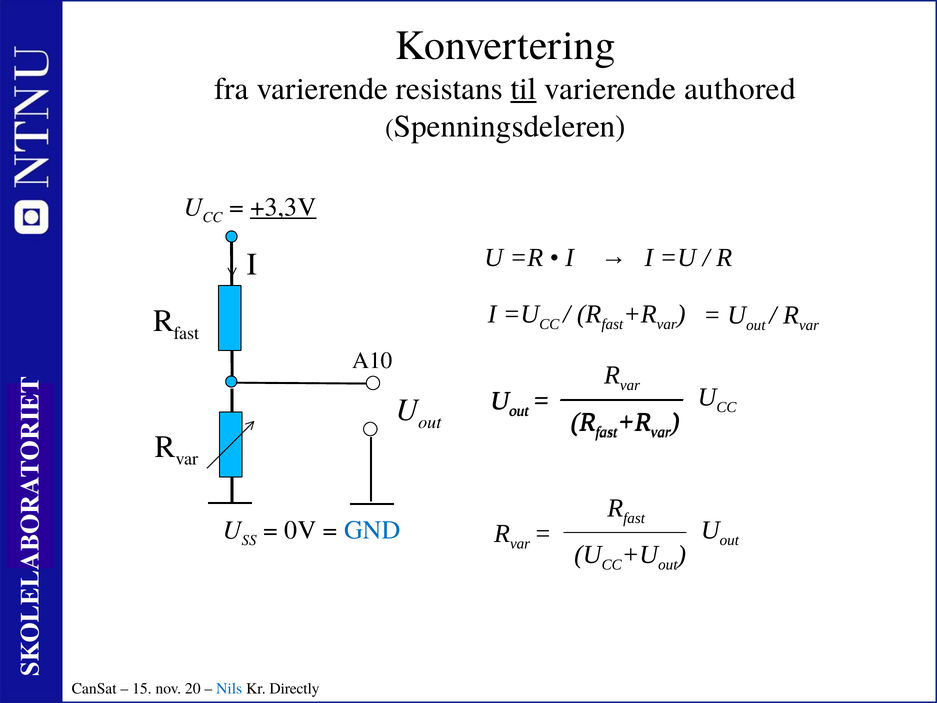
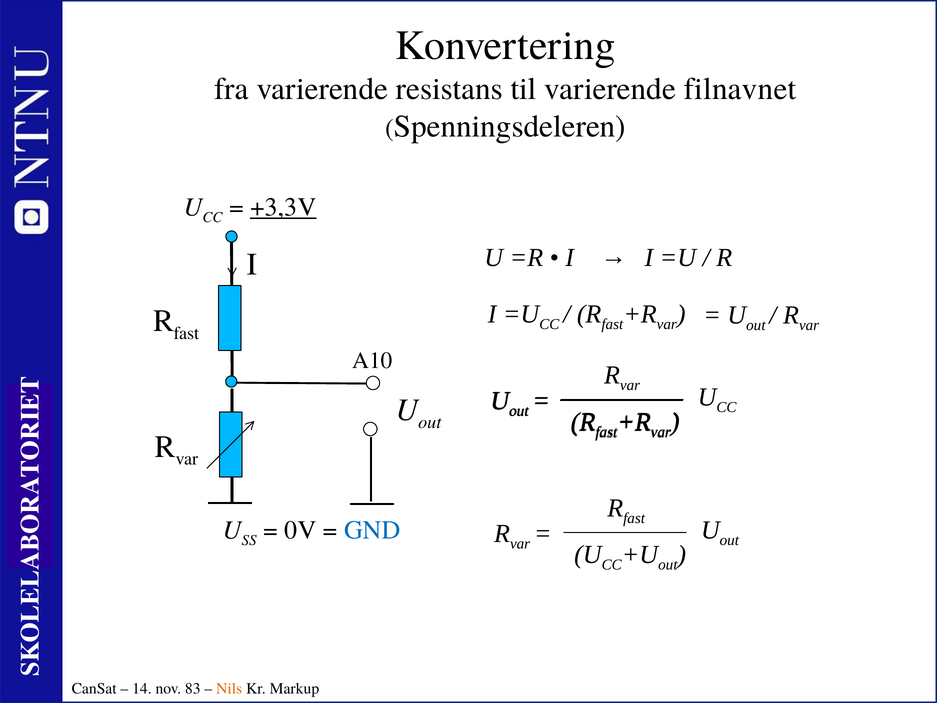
til underline: present -> none
authored: authored -> filnavnet
15: 15 -> 14
20: 20 -> 83
Nils colour: blue -> orange
Directly: Directly -> Markup
